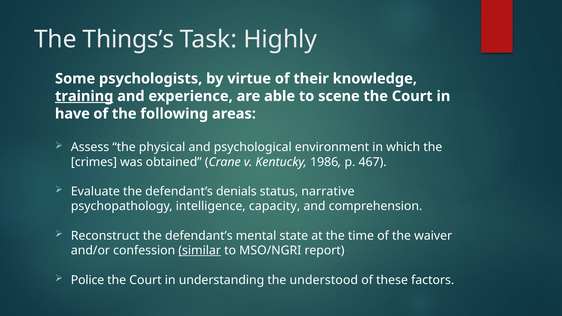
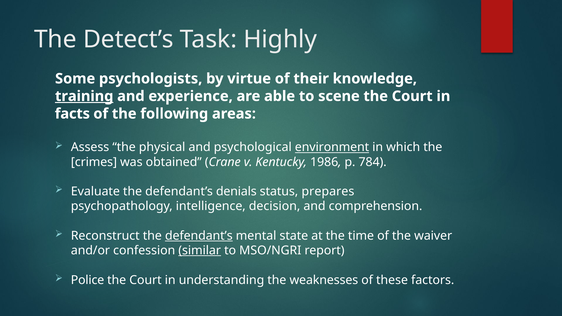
Things’s: Things’s -> Detect’s
have: have -> facts
environment underline: none -> present
467: 467 -> 784
narrative: narrative -> prepares
capacity: capacity -> decision
defendant’s at (199, 236) underline: none -> present
understood: understood -> weaknesses
